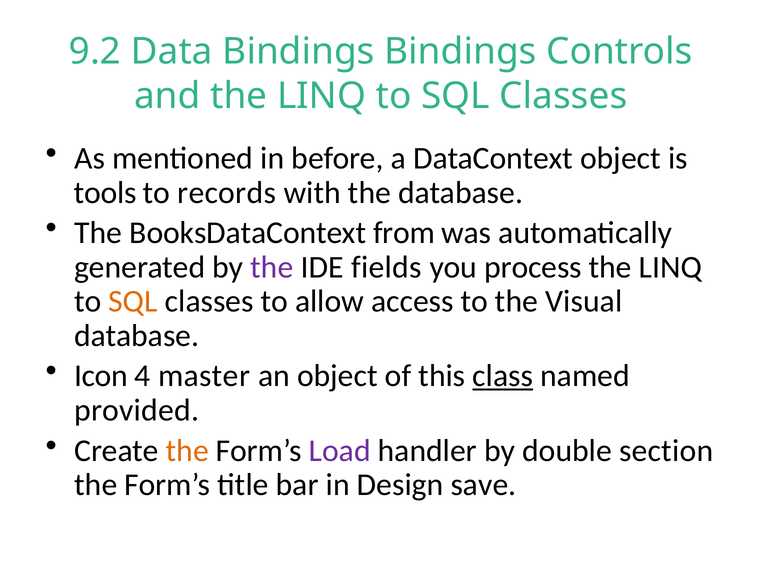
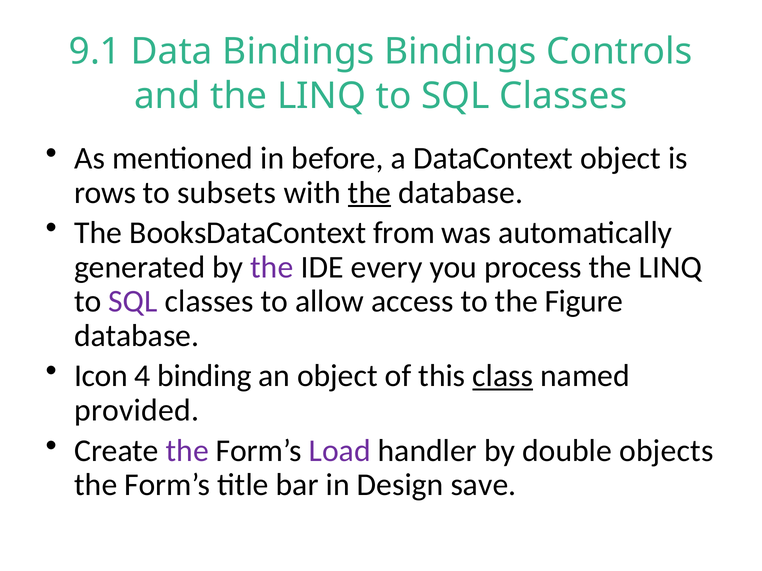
9.2: 9.2 -> 9.1
tools: tools -> rows
records: records -> subsets
the at (369, 193) underline: none -> present
fields: fields -> every
SQL at (133, 302) colour: orange -> purple
Visual: Visual -> Figure
master: master -> binding
the at (187, 451) colour: orange -> purple
section: section -> objects
